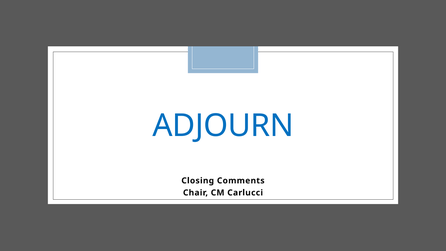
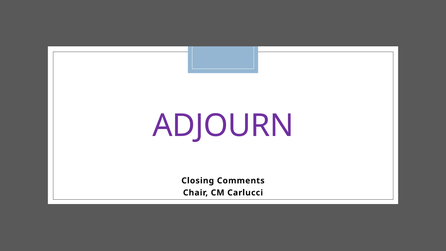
ADJOURN colour: blue -> purple
